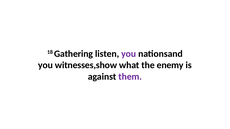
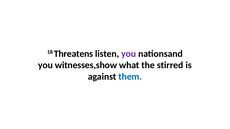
Gathering: Gathering -> Threatens
enemy: enemy -> stirred
them colour: purple -> blue
